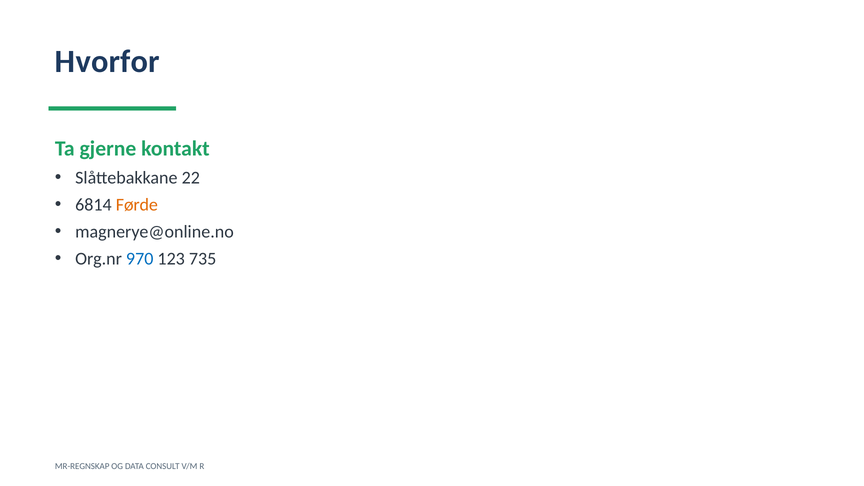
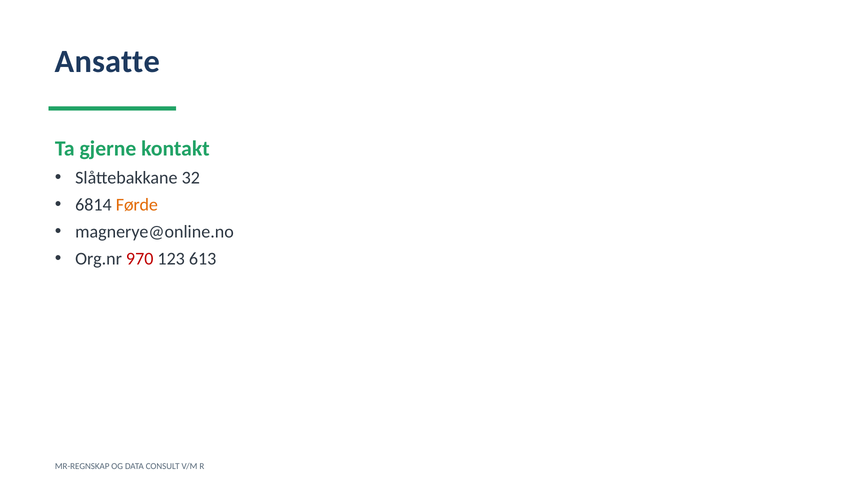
Hvorfor: Hvorfor -> Ansatte
22: 22 -> 32
970 colour: blue -> red
735: 735 -> 613
